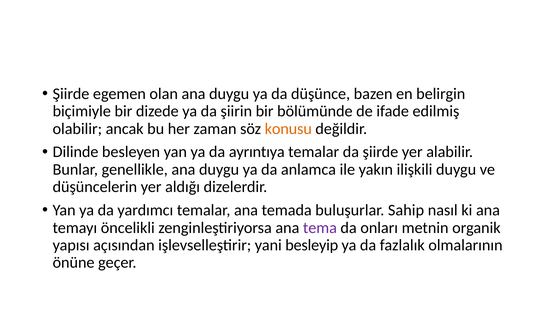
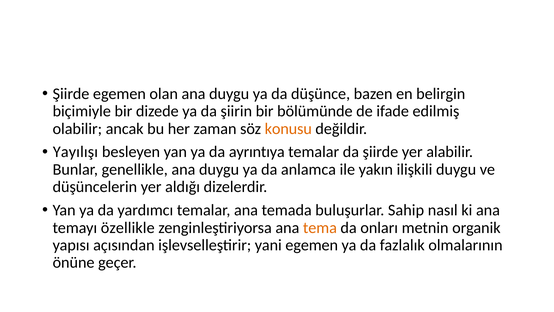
Dilinde: Dilinde -> Yayılışı
öncelikli: öncelikli -> özellikle
tema colour: purple -> orange
yani besleyip: besleyip -> egemen
